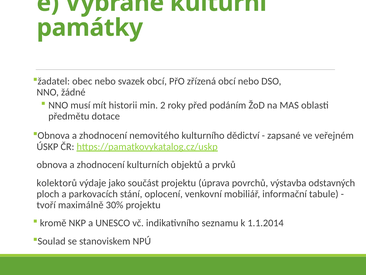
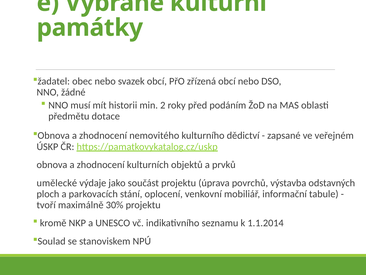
kolektorů: kolektorů -> umělecké
